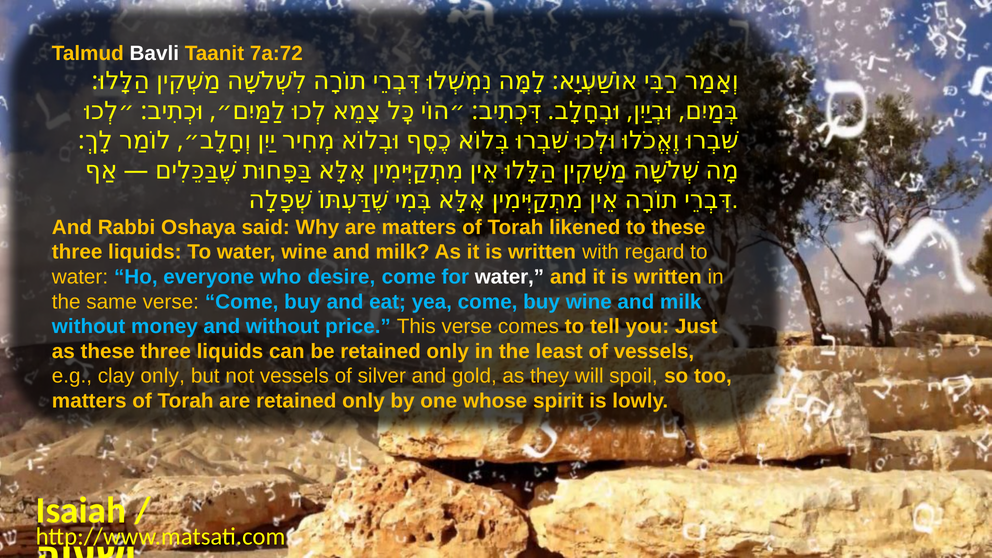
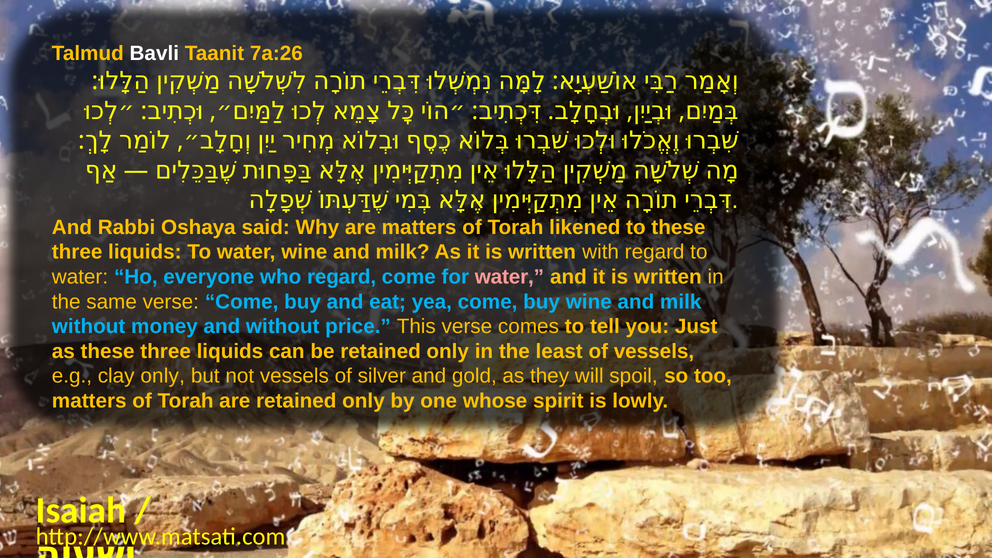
7a:72: 7a:72 -> 7a:26
who desire: desire -> regard
water at (509, 277) colour: white -> pink
